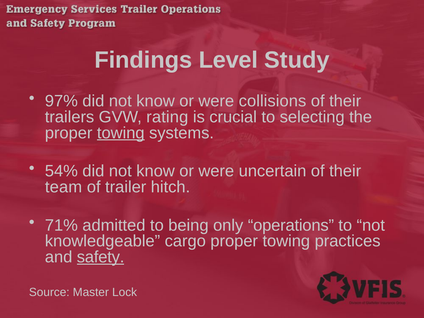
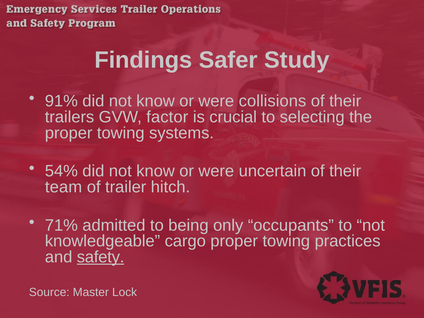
Level: Level -> Safer
97%: 97% -> 91%
rating: rating -> factor
towing at (121, 133) underline: present -> none
operations: operations -> occupants
